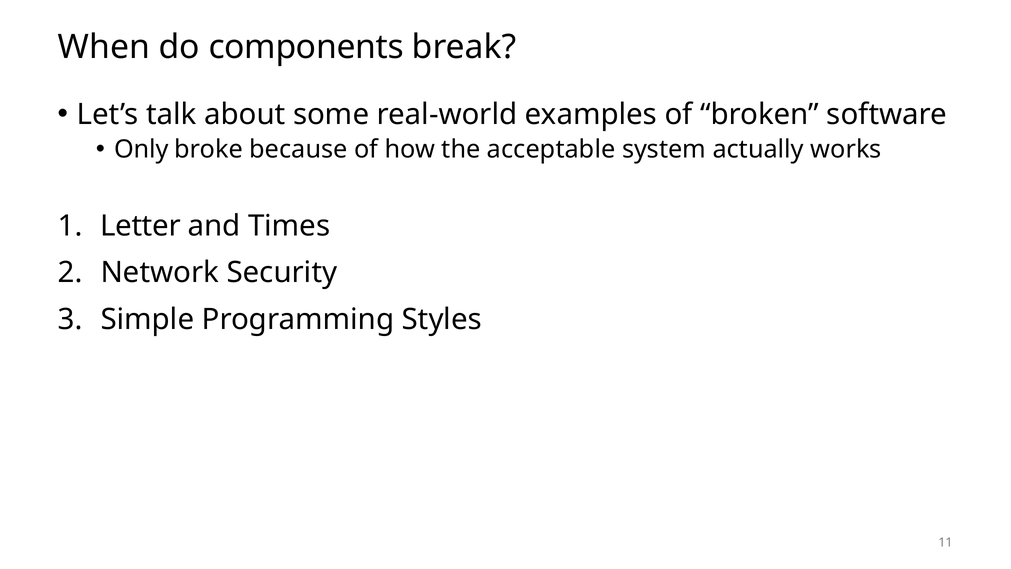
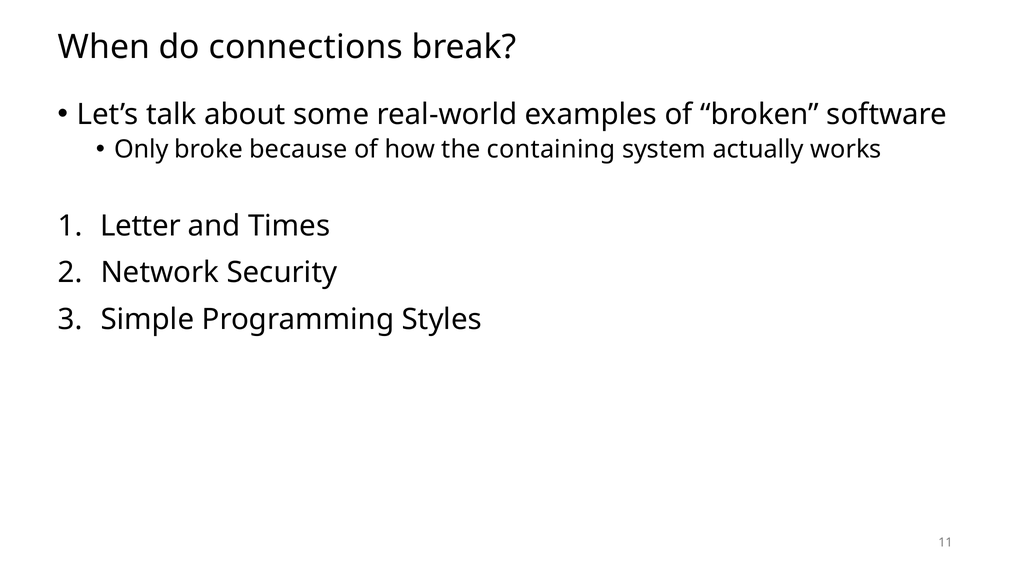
components: components -> connections
acceptable: acceptable -> containing
